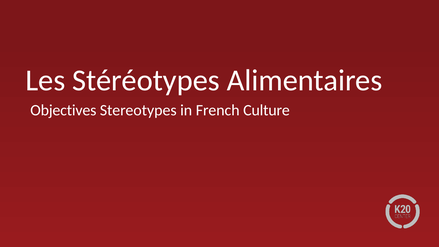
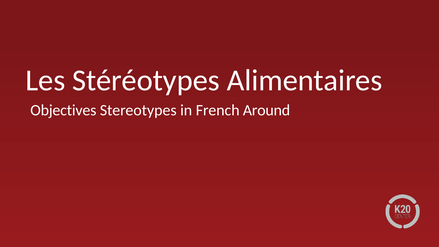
Culture: Culture -> Around
